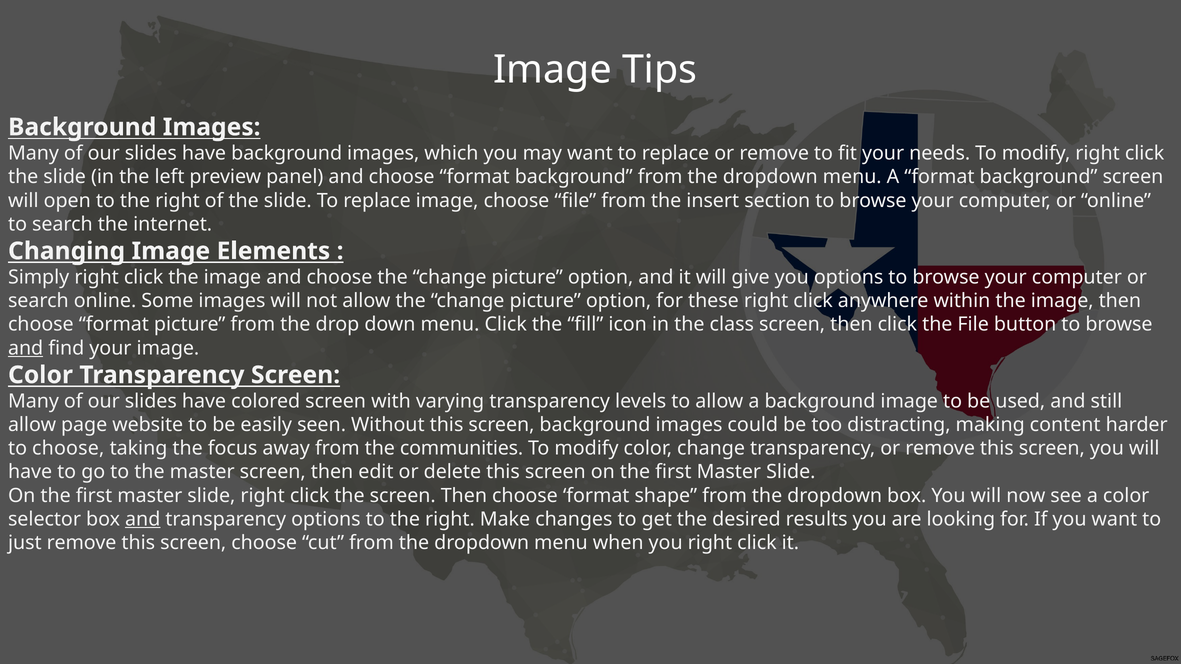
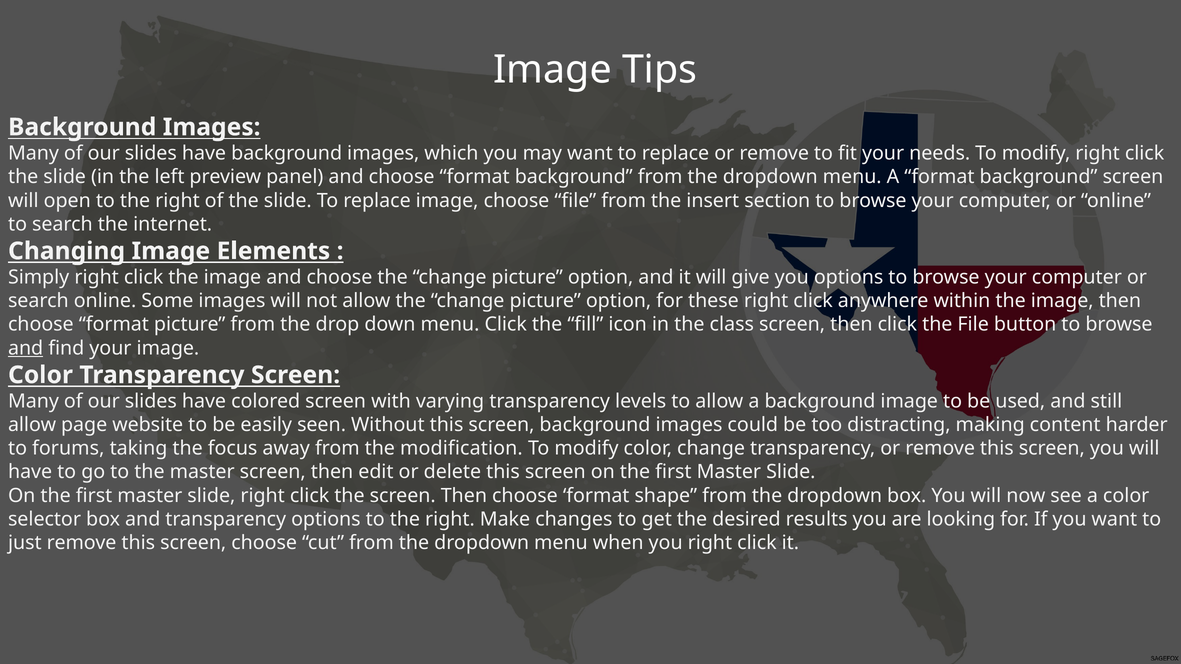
to choose: choose -> forums
communities: communities -> modification
and at (143, 519) underline: present -> none
